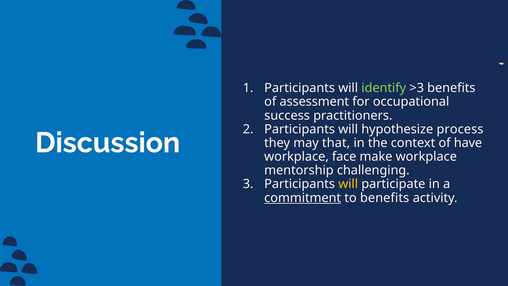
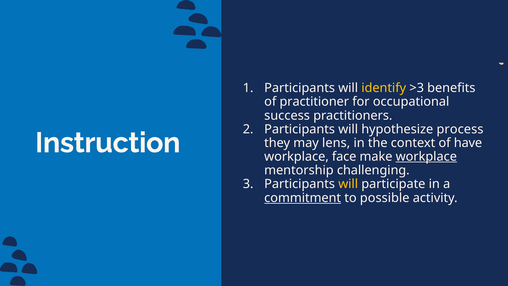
identify colour: light green -> yellow
assessment: assessment -> practitioner
Discussion: Discussion -> Instruction
that: that -> lens
workplace at (426, 157) underline: none -> present
to benefits: benefits -> possible
